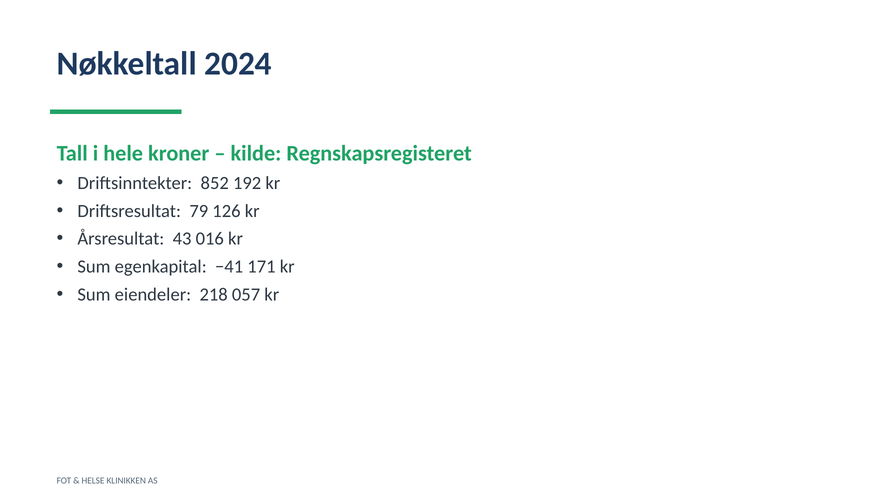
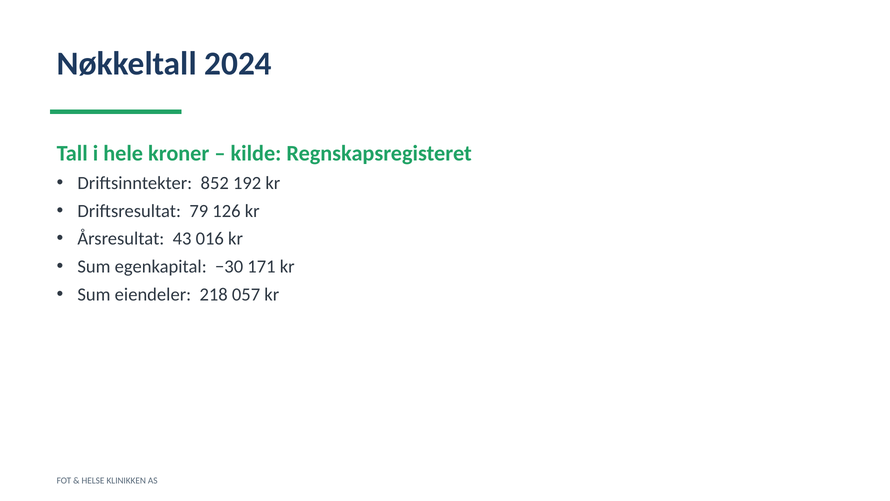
−41: −41 -> −30
